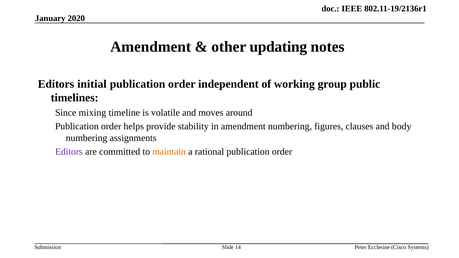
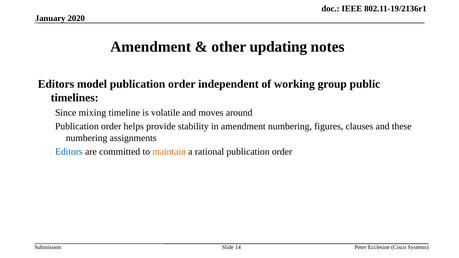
initial: initial -> model
body: body -> these
Editors at (69, 152) colour: purple -> blue
